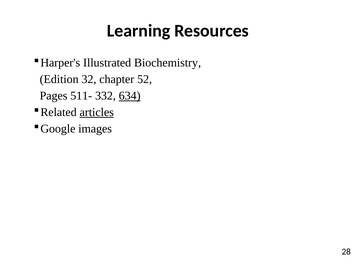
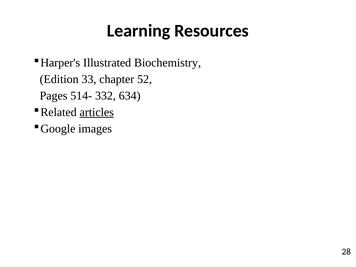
32: 32 -> 33
511-: 511- -> 514-
634 underline: present -> none
